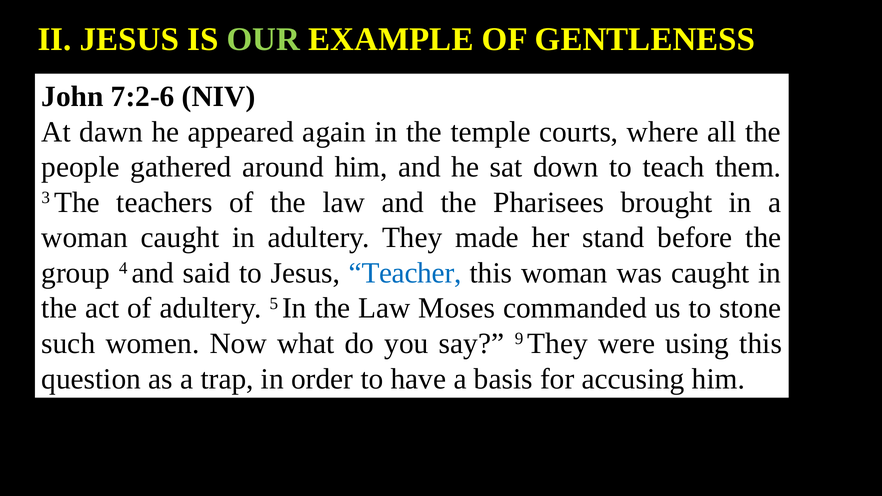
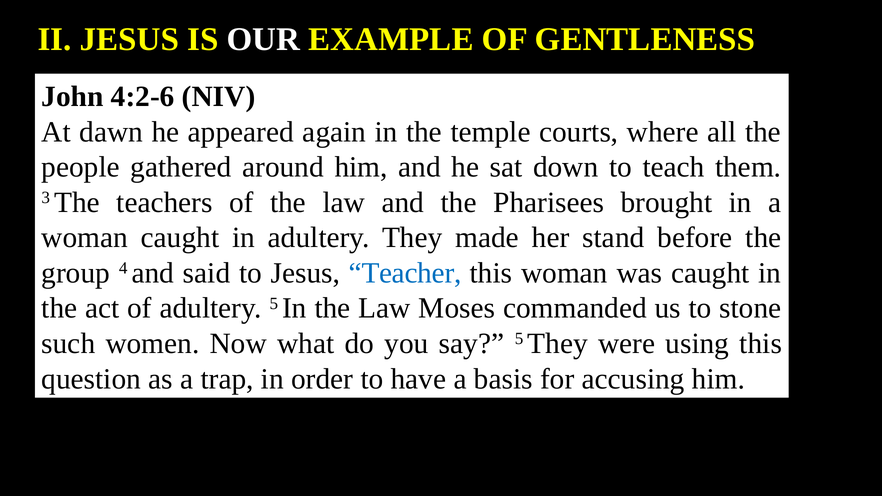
OUR colour: light green -> white
7:2-6: 7:2-6 -> 4:2-6
say 9: 9 -> 5
